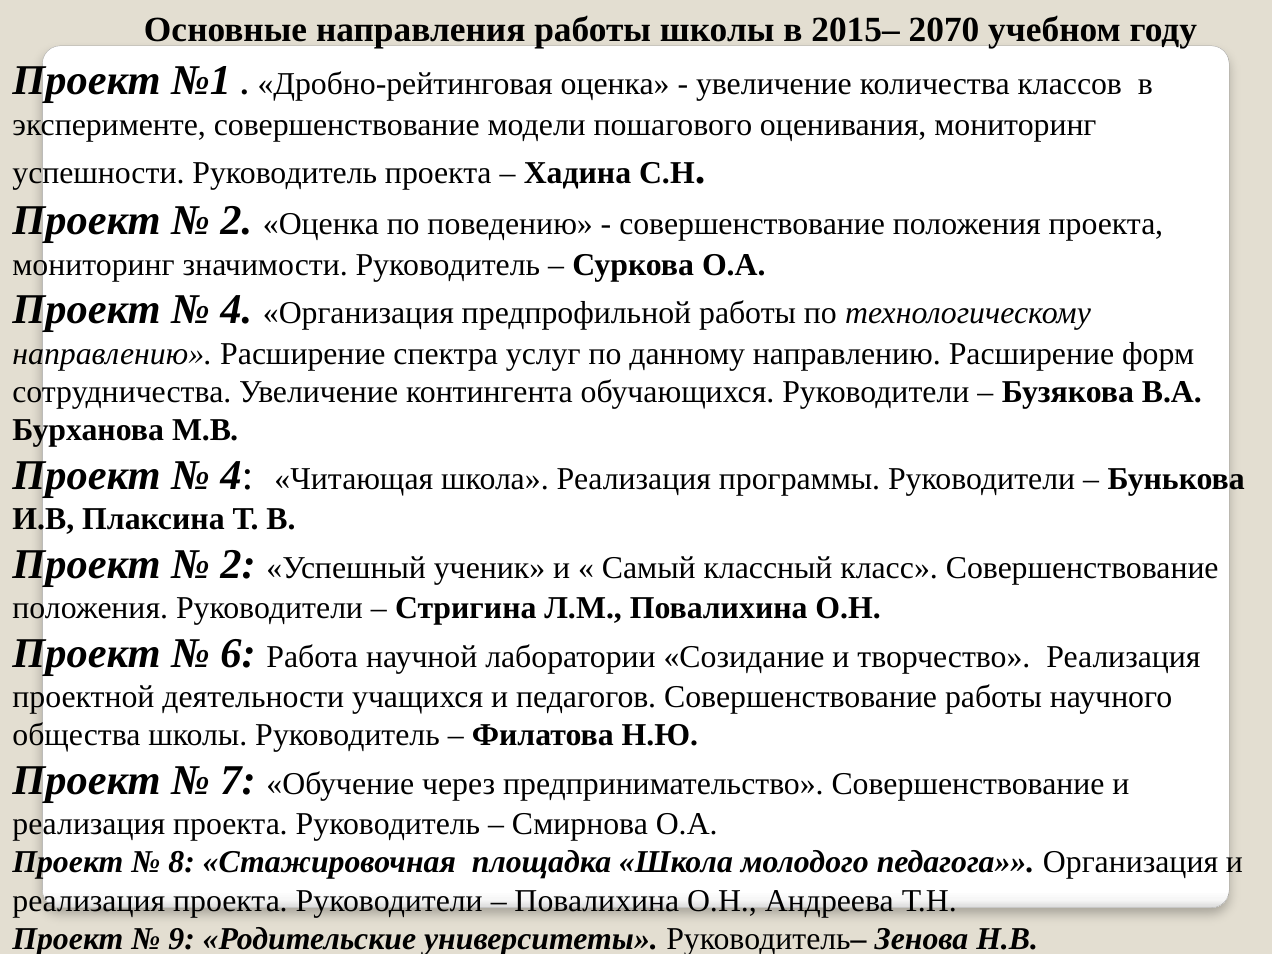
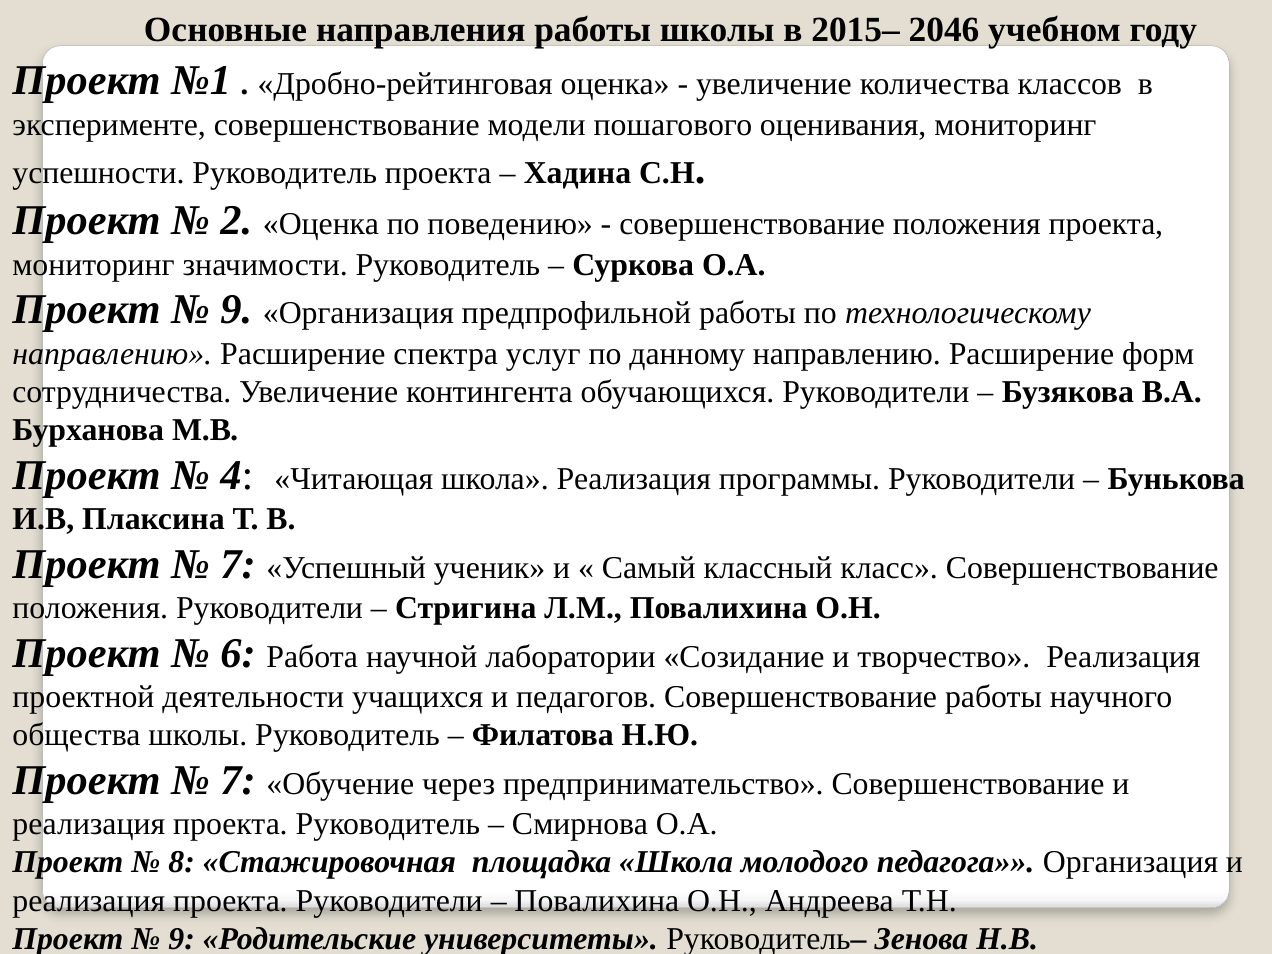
2070: 2070 -> 2046
4 at (236, 310): 4 -> 9
2 at (238, 564): 2 -> 7
